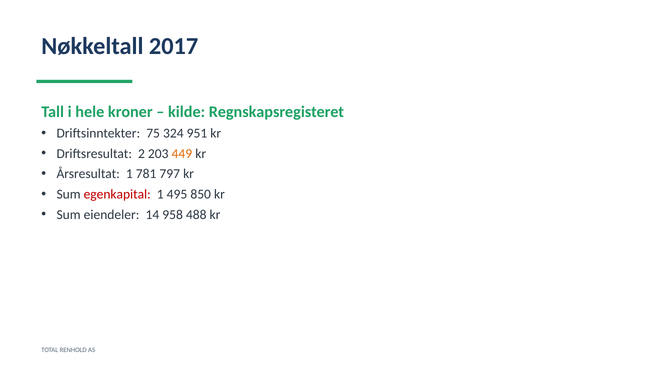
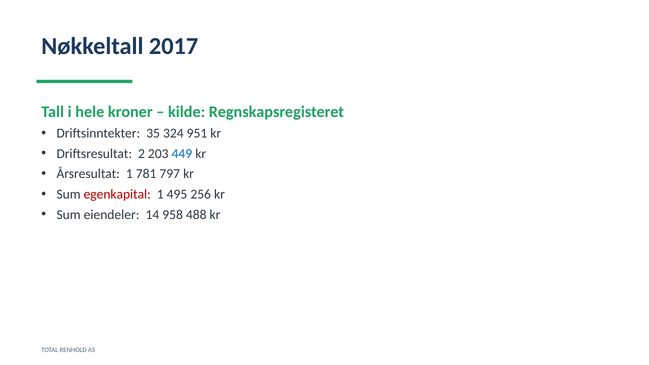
75: 75 -> 35
449 colour: orange -> blue
850: 850 -> 256
